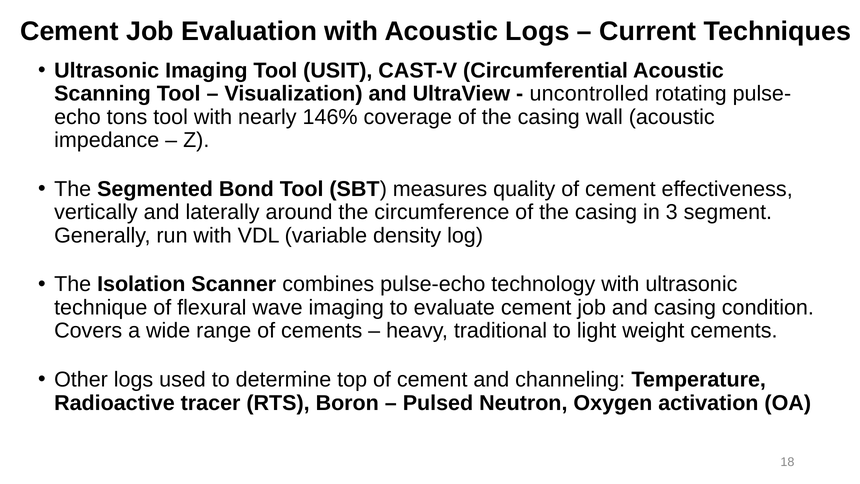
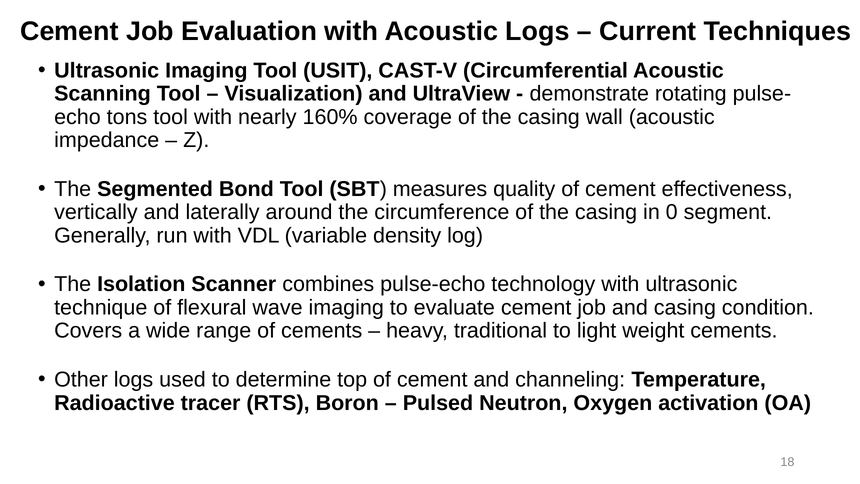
uncontrolled: uncontrolled -> demonstrate
146%: 146% -> 160%
3: 3 -> 0
